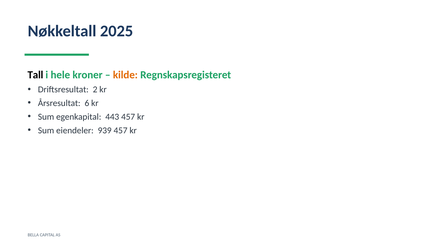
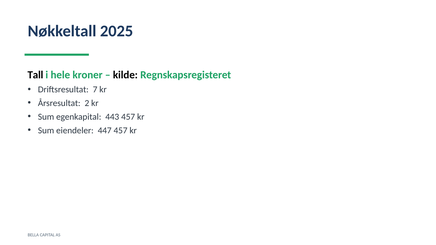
kilde colour: orange -> black
2: 2 -> 7
6: 6 -> 2
939: 939 -> 447
